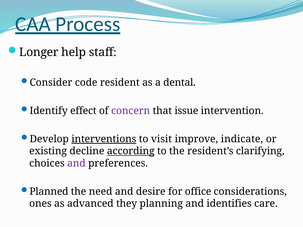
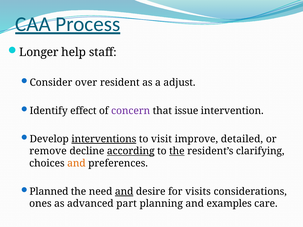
code: code -> over
dental: dental -> adjust
indicate: indicate -> detailed
existing: existing -> remove
the at (177, 151) underline: none -> present
and at (76, 163) colour: purple -> orange
and at (124, 192) underline: none -> present
office: office -> visits
they: they -> part
identifies: identifies -> examples
